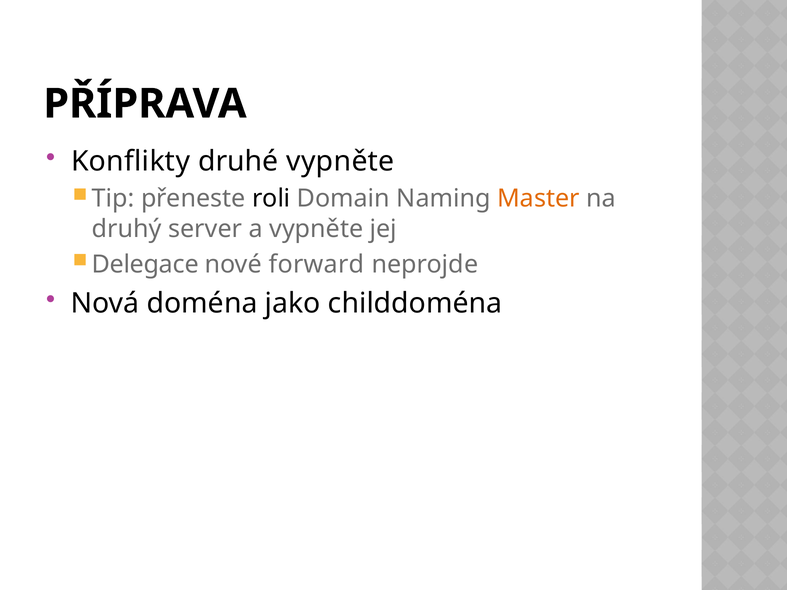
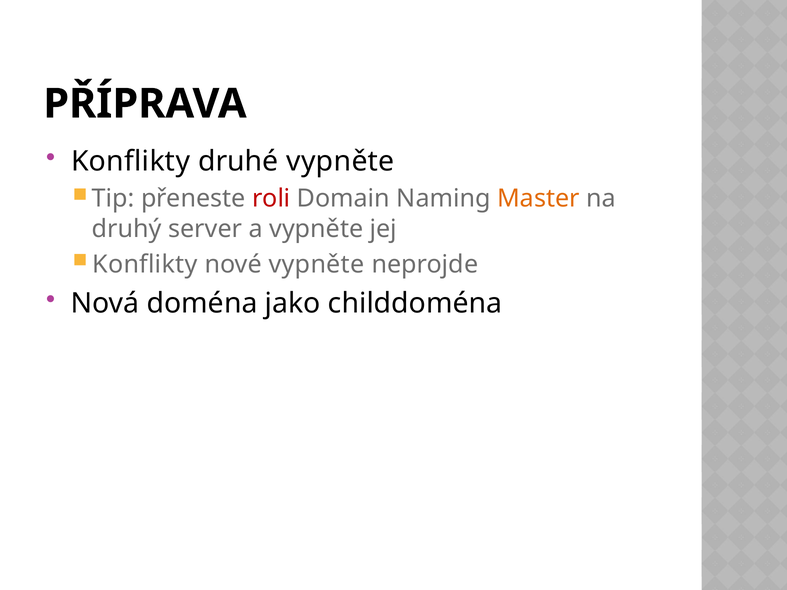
roli colour: black -> red
Delegace at (145, 265): Delegace -> Konflikty
nové forward: forward -> vypněte
